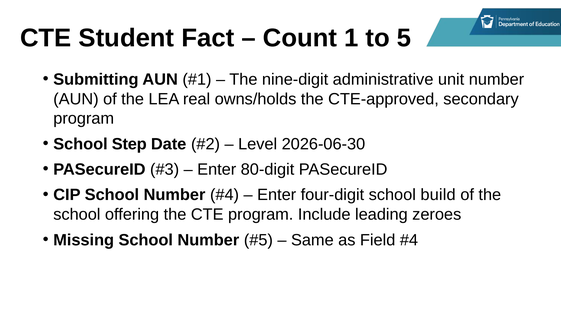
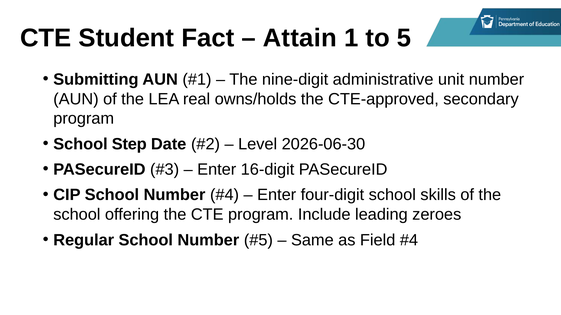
Count: Count -> Attain
80-digit: 80-digit -> 16-digit
build: build -> skills
Missing: Missing -> Regular
